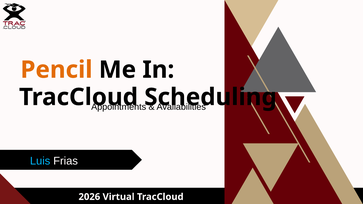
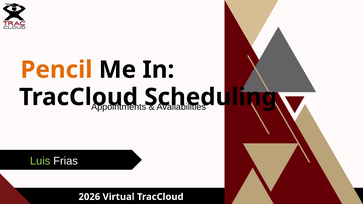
Luis colour: light blue -> light green
